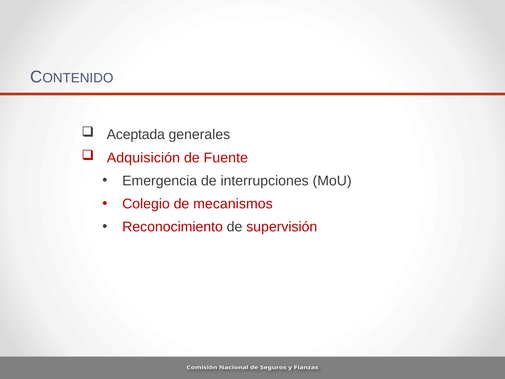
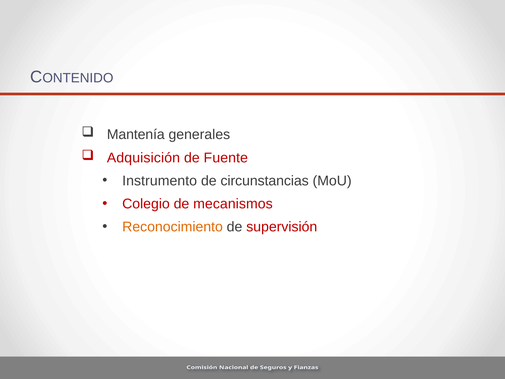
Aceptada: Aceptada -> Mantenía
Emergencia: Emergencia -> Instrumento
interrupciones: interrupciones -> circunstancias
Reconocimiento colour: red -> orange
